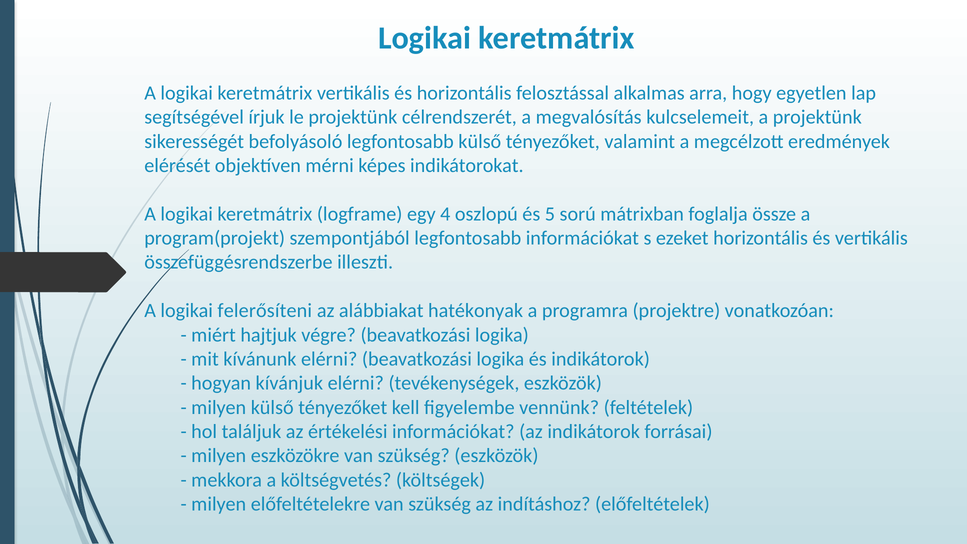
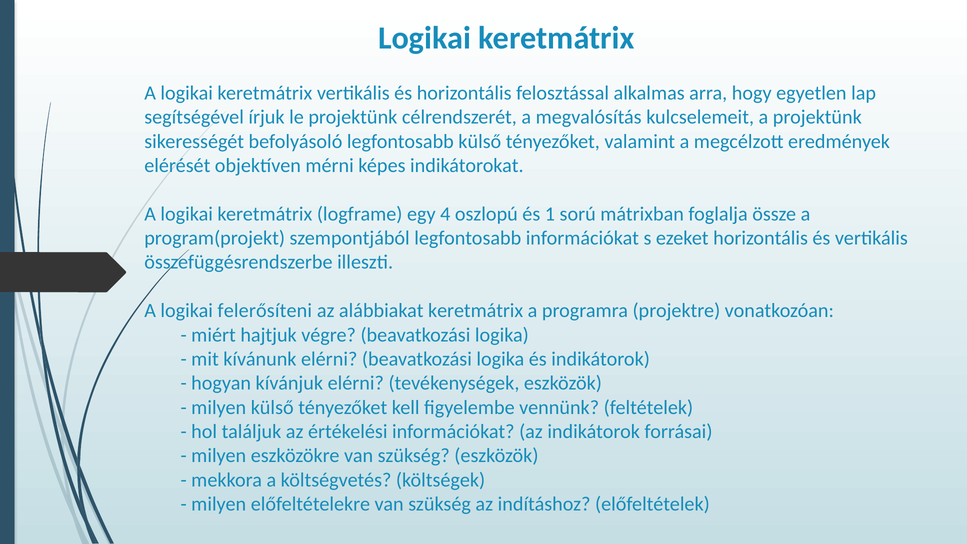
5: 5 -> 1
alábbiakat hatékonyak: hatékonyak -> keretmátrix
